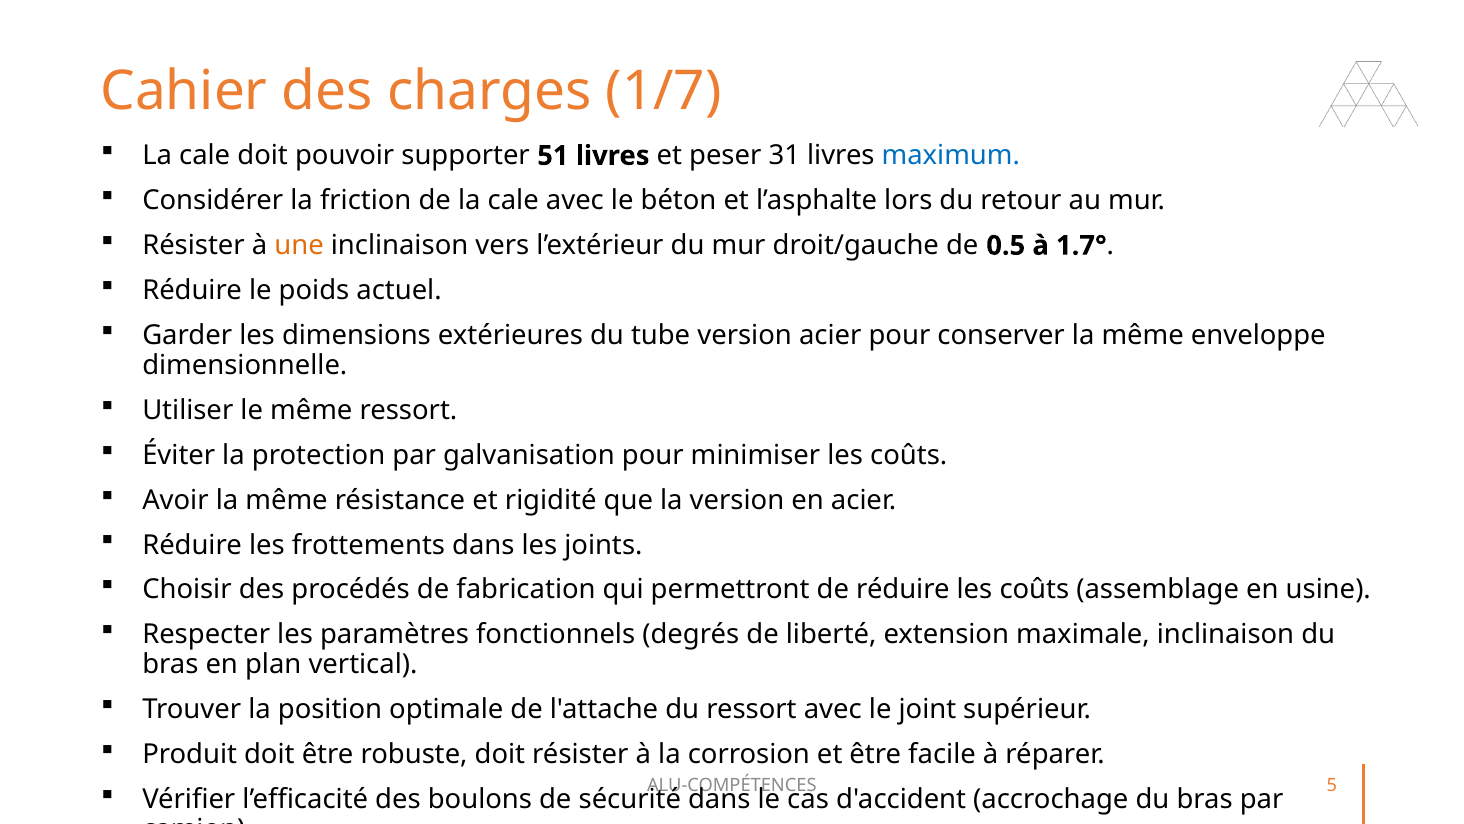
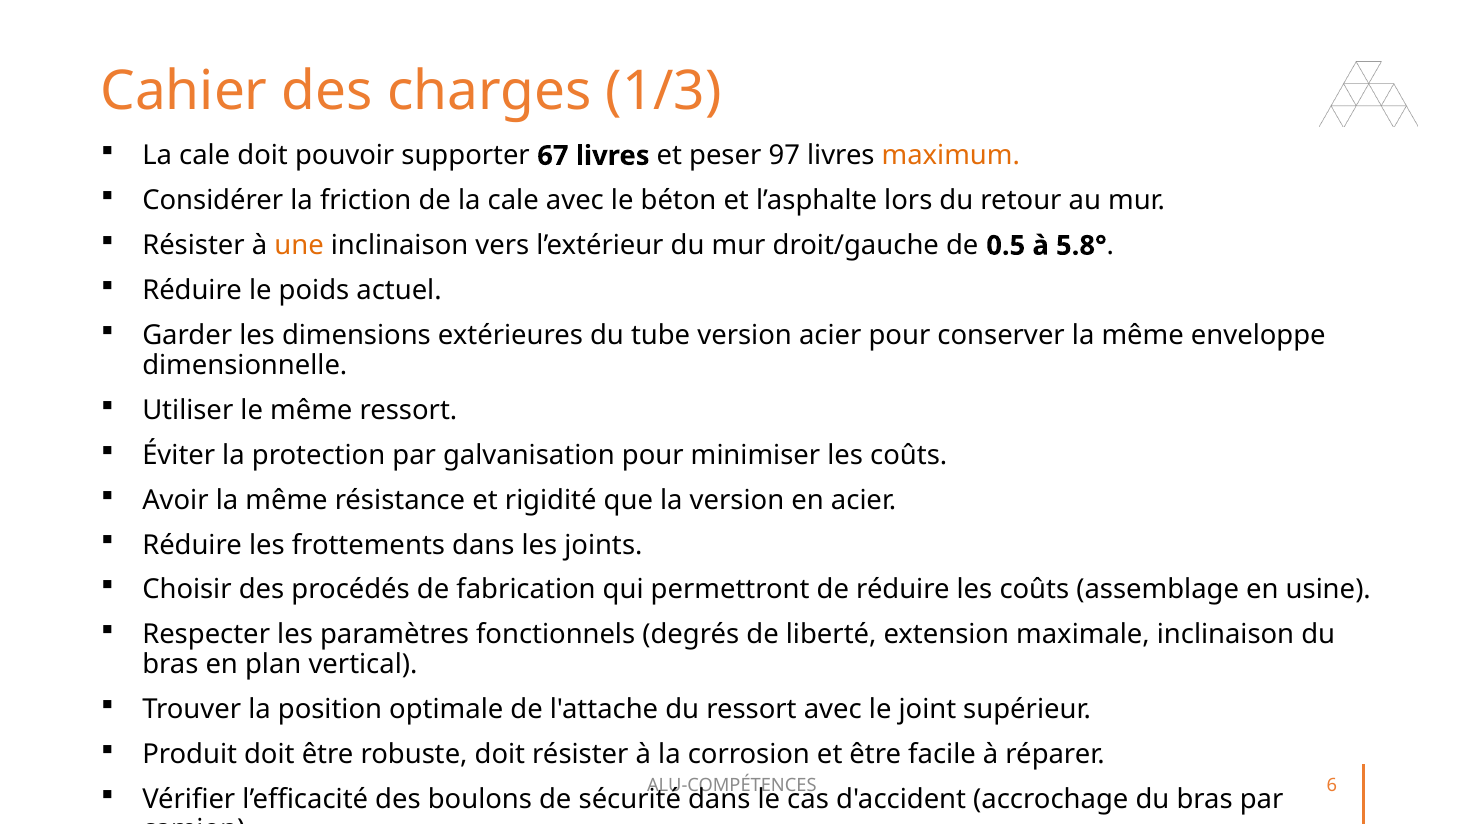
1/7: 1/7 -> 1/3
51: 51 -> 67
31: 31 -> 97
maximum colour: blue -> orange
1.7°: 1.7° -> 5.8°
5: 5 -> 6
